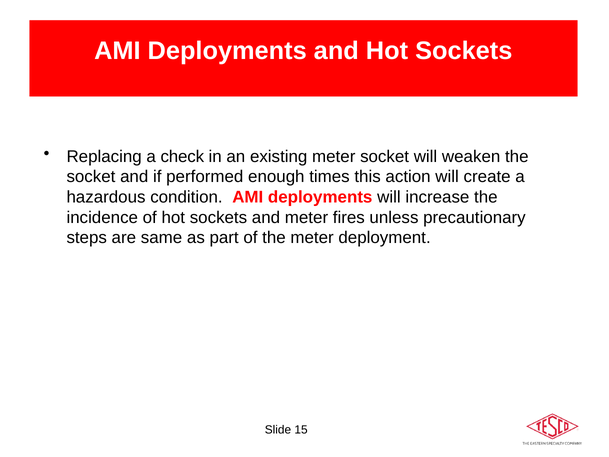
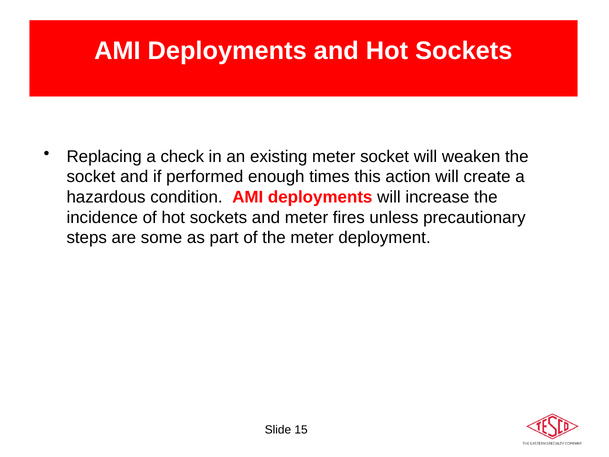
same: same -> some
